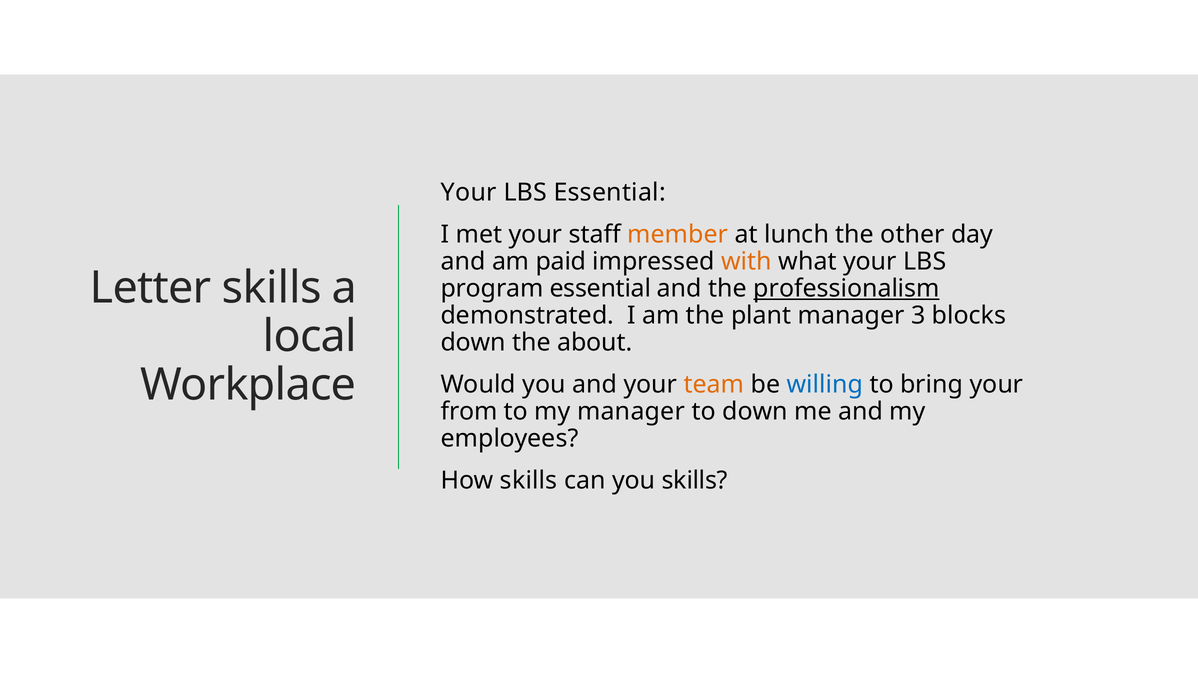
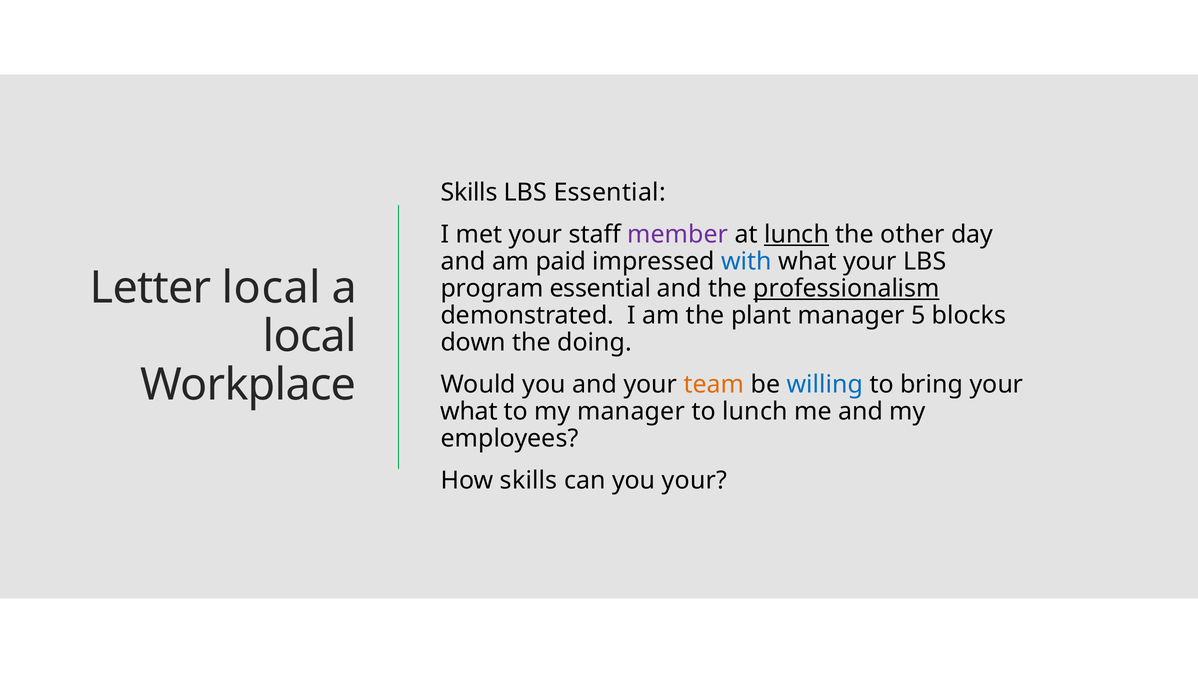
Your at (469, 192): Your -> Skills
member colour: orange -> purple
lunch at (797, 234) underline: none -> present
with colour: orange -> blue
Letter skills: skills -> local
3: 3 -> 5
about: about -> doing
from at (469, 411): from -> what
to down: down -> lunch
you skills: skills -> your
